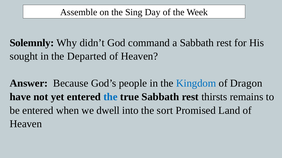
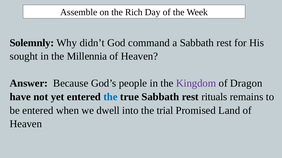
Sing: Sing -> Rich
Departed: Departed -> Millennia
Kingdom colour: blue -> purple
thirsts: thirsts -> rituals
sort: sort -> trial
